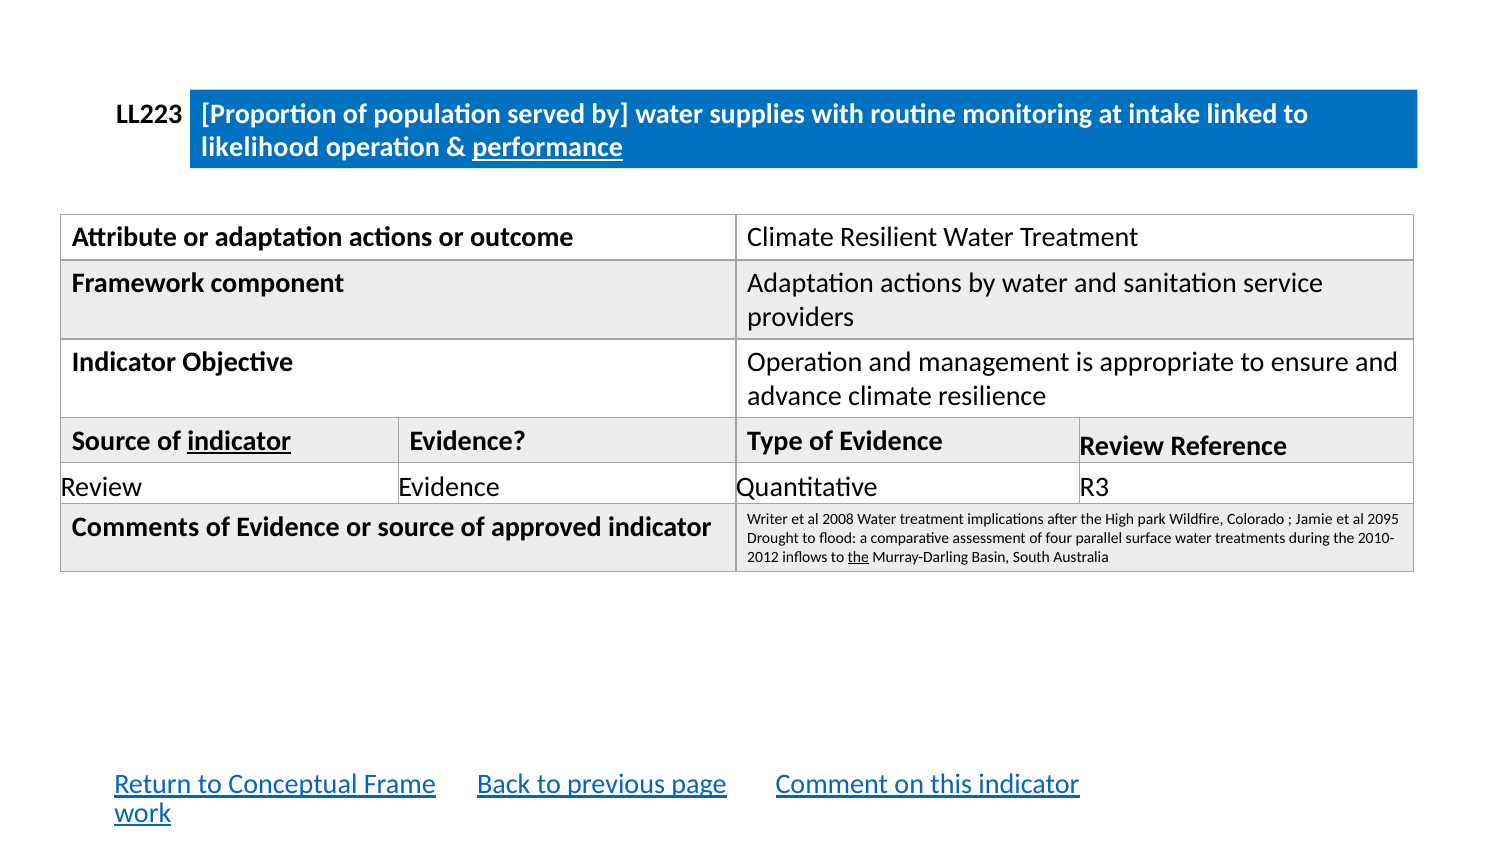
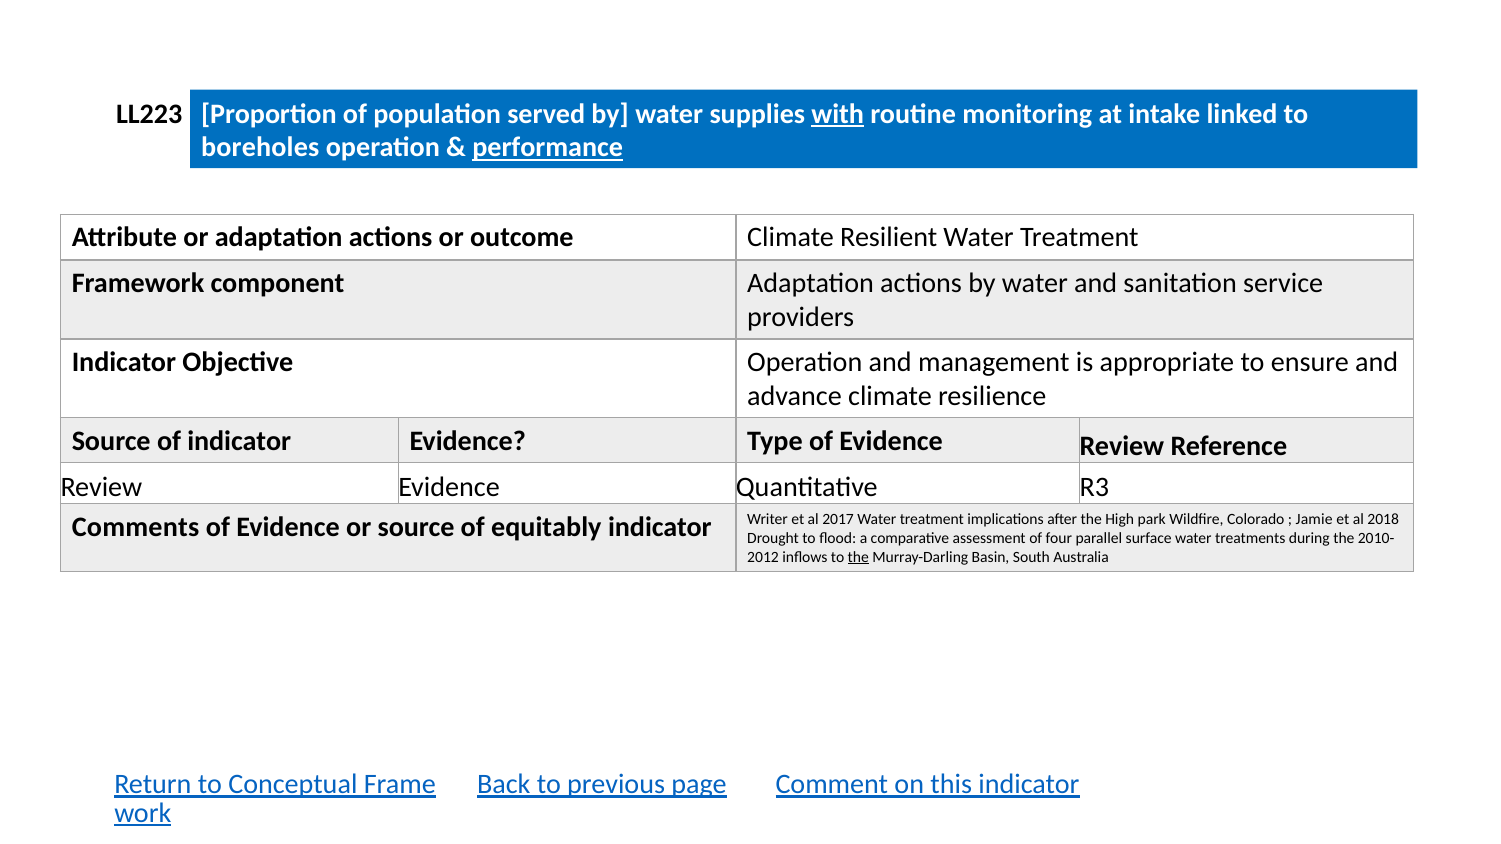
with underline: none -> present
likelihood: likelihood -> boreholes
indicator at (239, 441) underline: present -> none
approved: approved -> equitably
2008: 2008 -> 2017
2095: 2095 -> 2018
